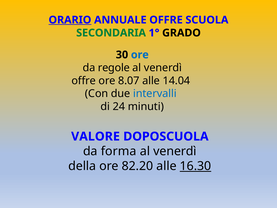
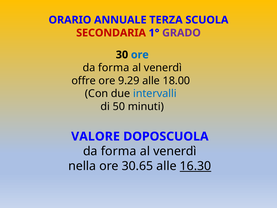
ORARIO underline: present -> none
ANNUALE OFFRE: OFFRE -> TERZA
SECONDARIA colour: green -> red
GRADO colour: black -> purple
regole at (114, 68): regole -> forma
8.07: 8.07 -> 9.29
14.04: 14.04 -> 18.00
24: 24 -> 50
della: della -> nella
82.20: 82.20 -> 30.65
